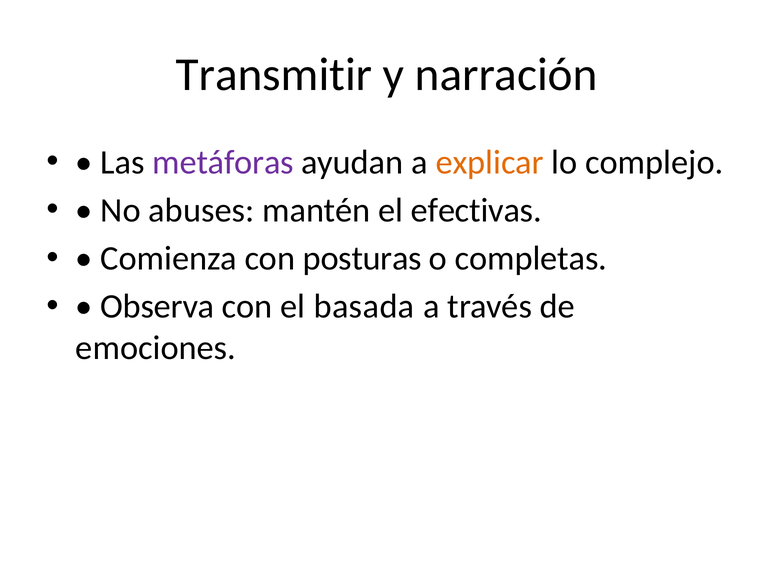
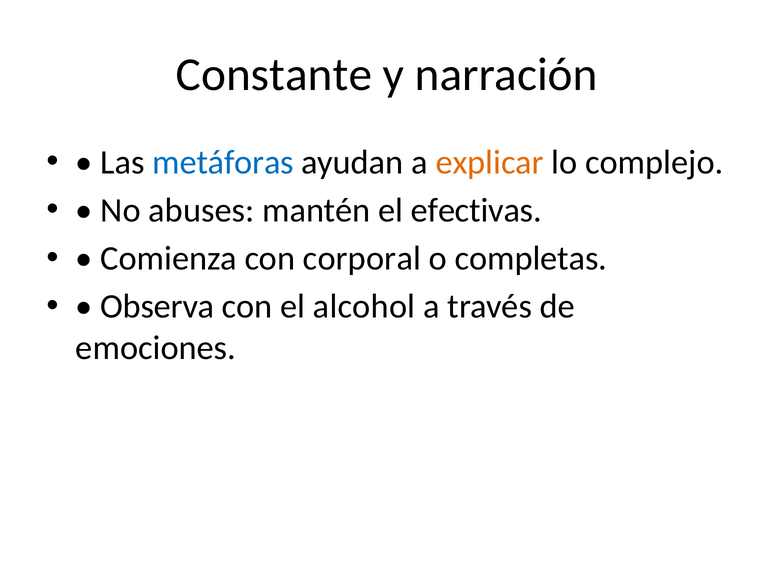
Transmitir: Transmitir -> Constante
metáforas colour: purple -> blue
posturas: posturas -> corporal
basada: basada -> alcohol
